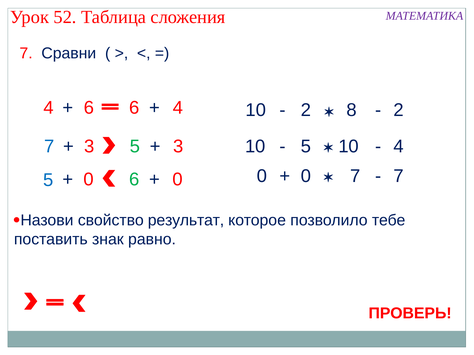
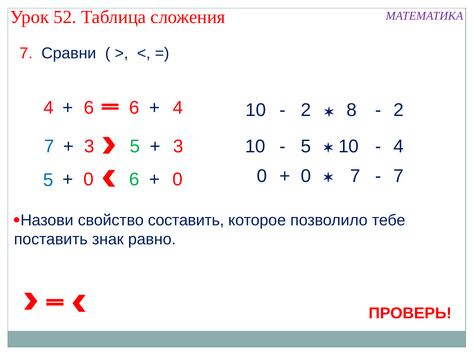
результат: результат -> составить
